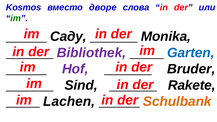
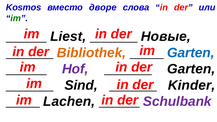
Саду: Саду -> Liest
Monika: Monika -> Новые
Bibliothek colour: purple -> orange
Bruder at (191, 69): Bruder -> Garten
Rakete: Rakete -> Kinder
Schulbank colour: orange -> purple
